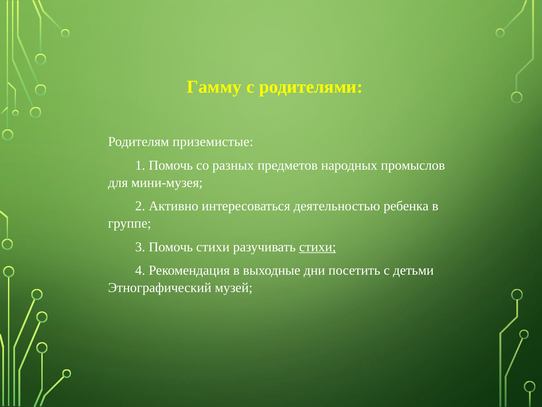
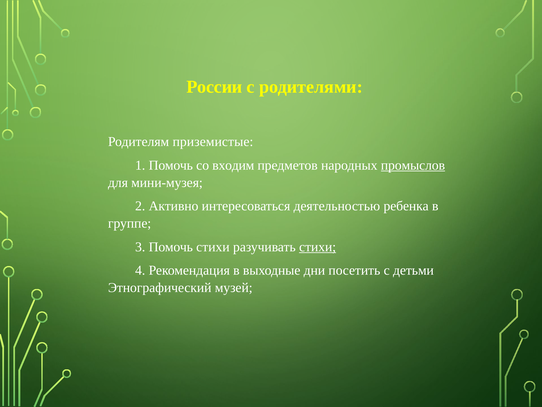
Гамму: Гамму -> России
разных: разных -> входим
промыслов underline: none -> present
